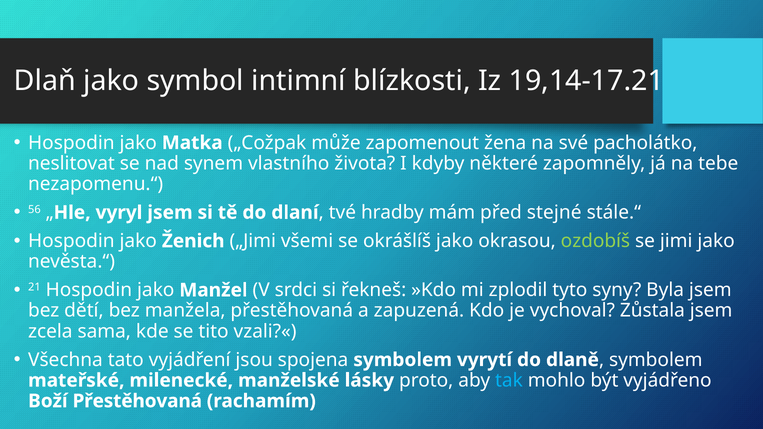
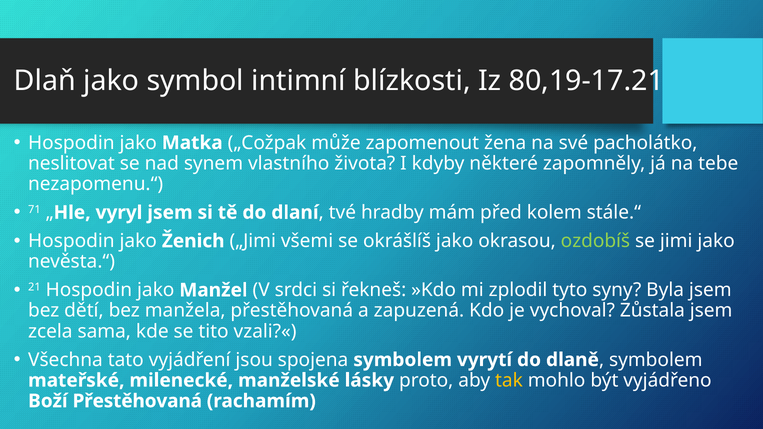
19,14-17.21: 19,14-17.21 -> 80,19-17.21
56: 56 -> 71
stejné: stejné -> kolem
tak colour: light blue -> yellow
